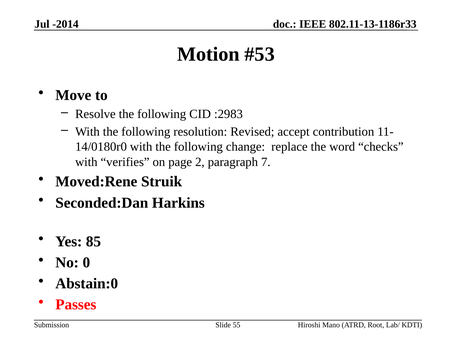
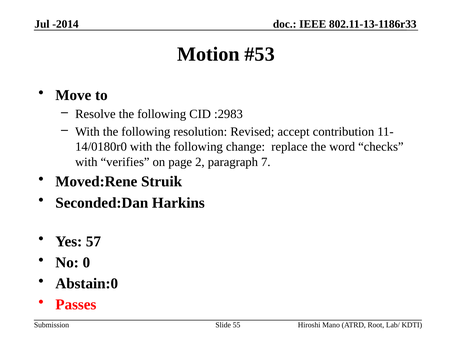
85: 85 -> 57
